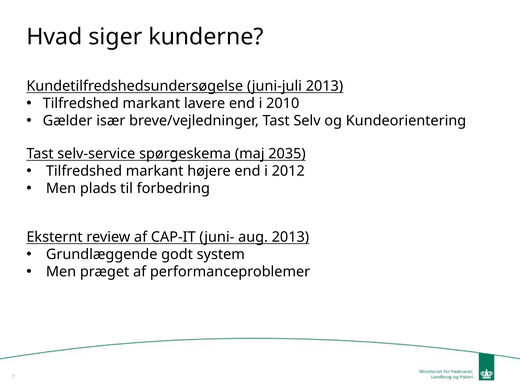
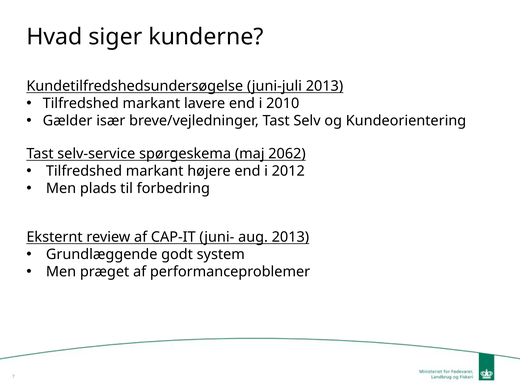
2035: 2035 -> 2062
